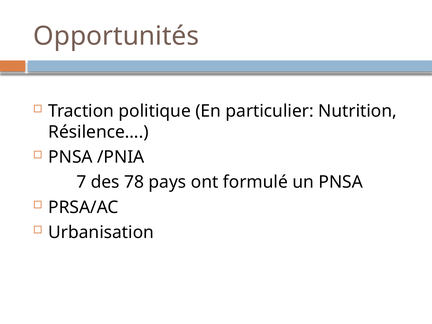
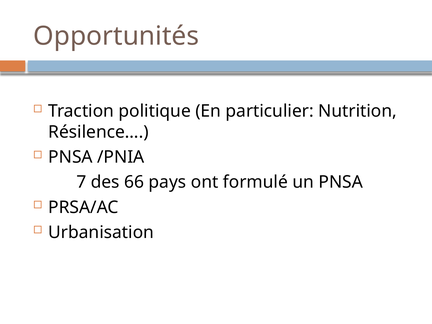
78: 78 -> 66
